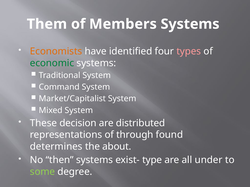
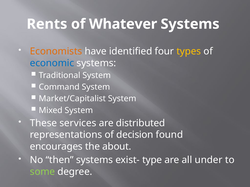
Them: Them -> Rents
Members: Members -> Whatever
types colour: pink -> yellow
economic colour: green -> blue
decision: decision -> services
through: through -> decision
determines: determines -> encourages
